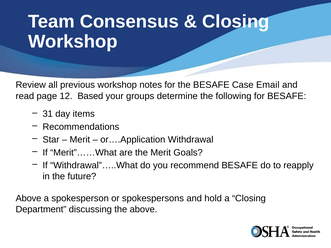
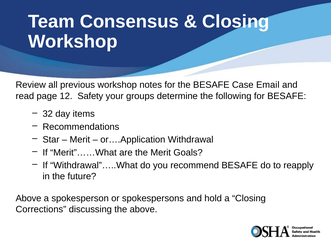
Based: Based -> Safety
31: 31 -> 32
Department: Department -> Corrections
